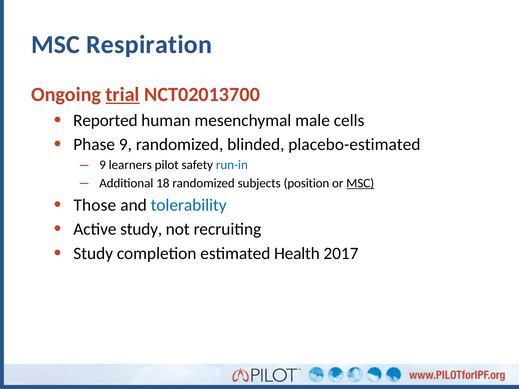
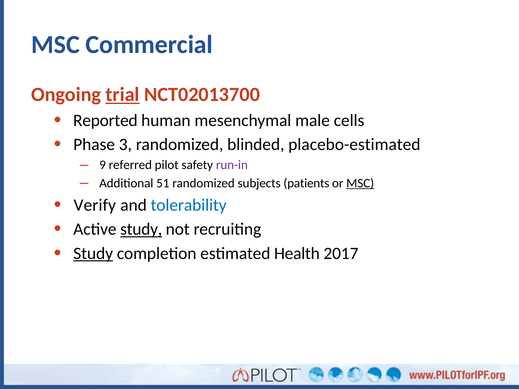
Respiration: Respiration -> Commercial
Phase 9: 9 -> 3
learners: learners -> referred
run-in colour: blue -> purple
18: 18 -> 51
position: position -> patients
Those: Those -> Verify
study at (141, 229) underline: none -> present
Study at (93, 254) underline: none -> present
